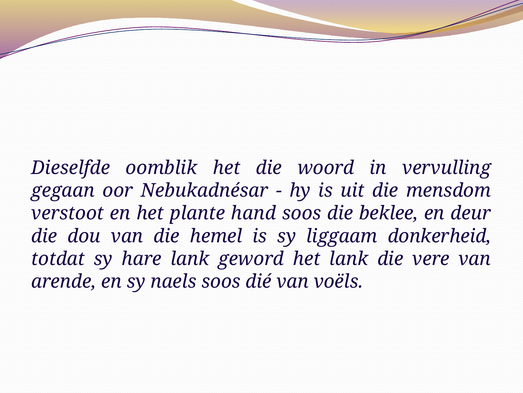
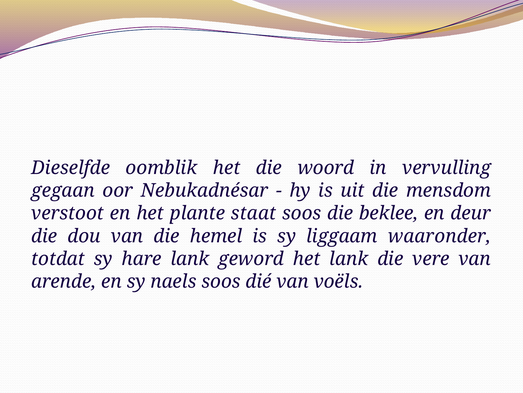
hand: hand -> staat
donkerheid: donkerheid -> waaronder
